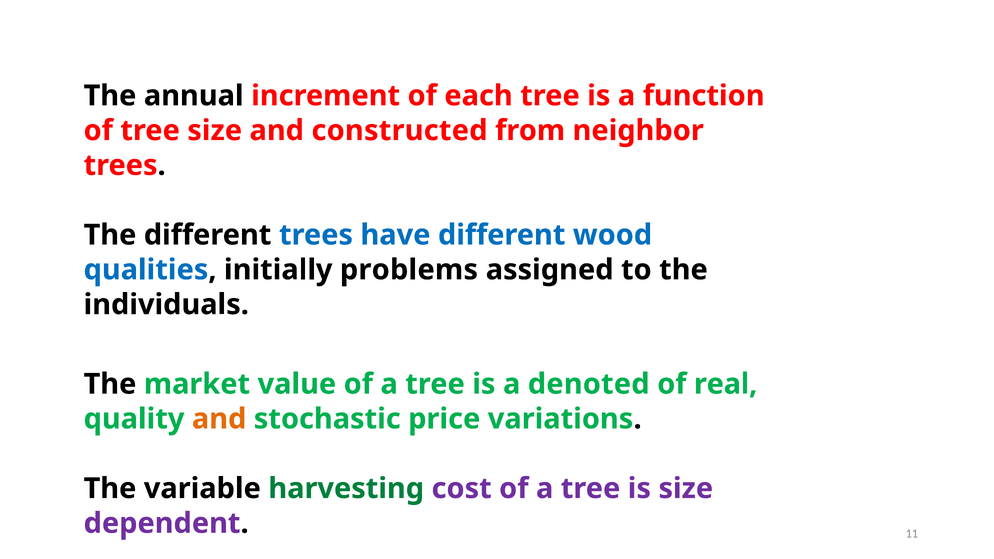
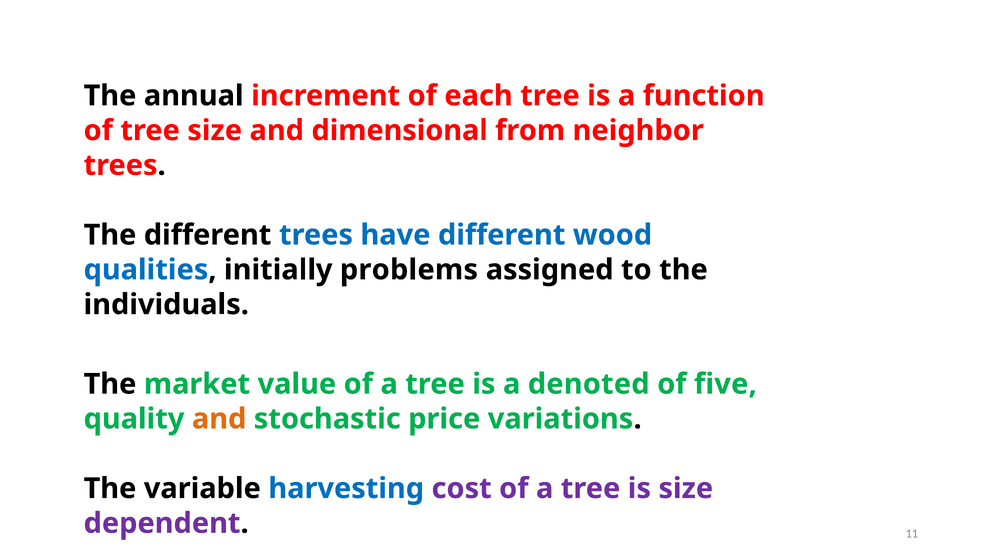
constructed: constructed -> dimensional
real: real -> five
harvesting colour: green -> blue
